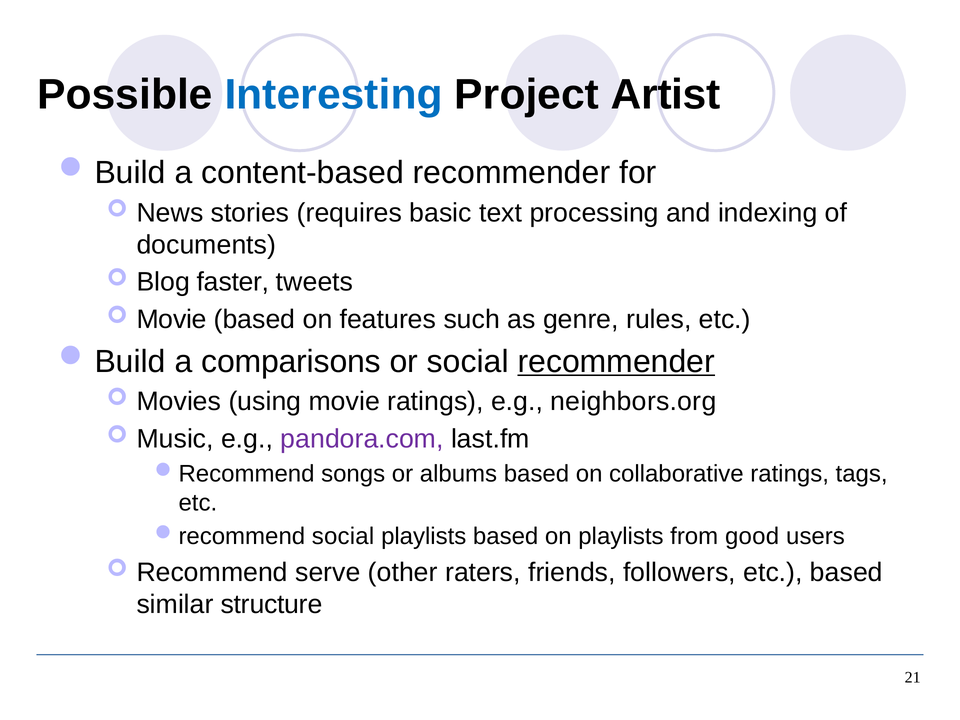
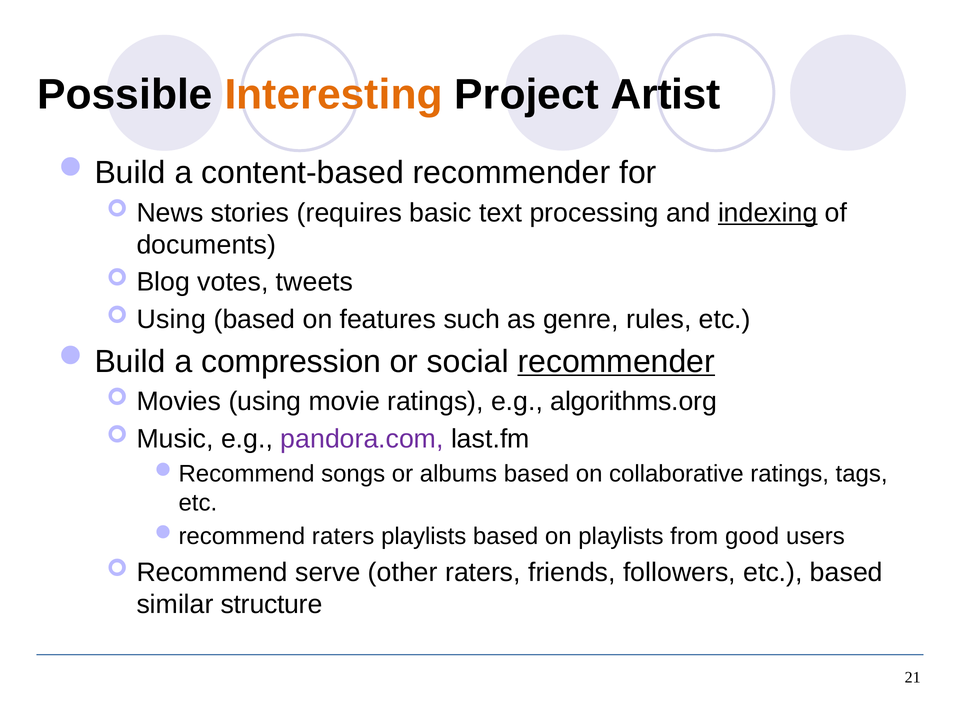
Interesting colour: blue -> orange
indexing underline: none -> present
faster: faster -> votes
Movie at (172, 320): Movie -> Using
comparisons: comparisons -> compression
neighbors.org: neighbors.org -> algorithms.org
social at (343, 536): social -> raters
